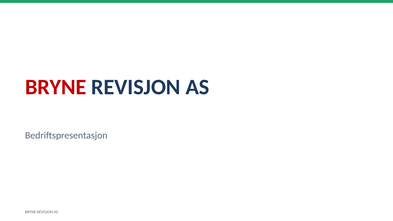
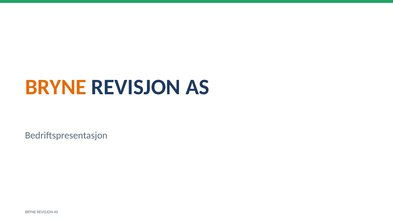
BRYNE at (56, 87) colour: red -> orange
